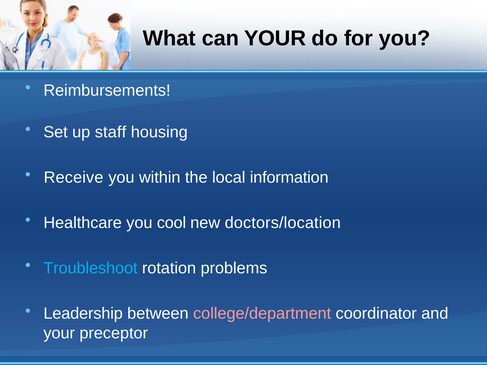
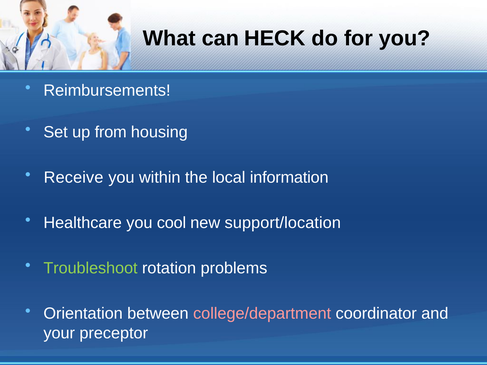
can YOUR: YOUR -> HECK
staff: staff -> from
doctors/location: doctors/location -> support/location
Troubleshoot colour: light blue -> light green
Leadership: Leadership -> Orientation
